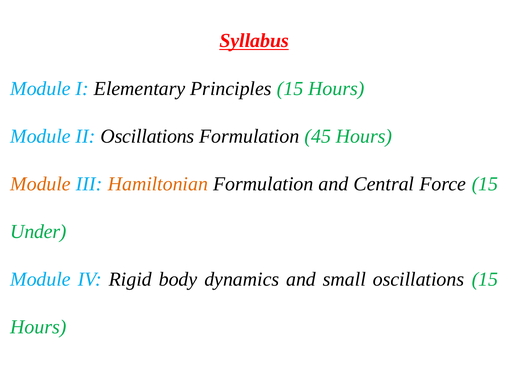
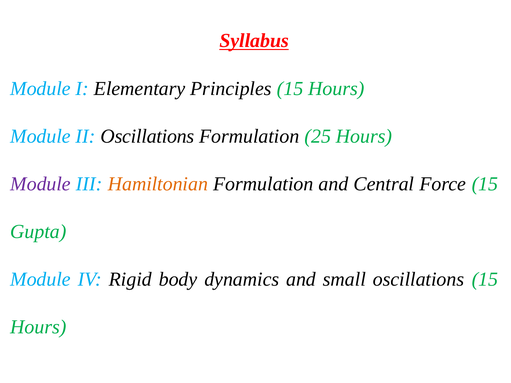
45: 45 -> 25
Module at (41, 184) colour: orange -> purple
Under: Under -> Gupta
